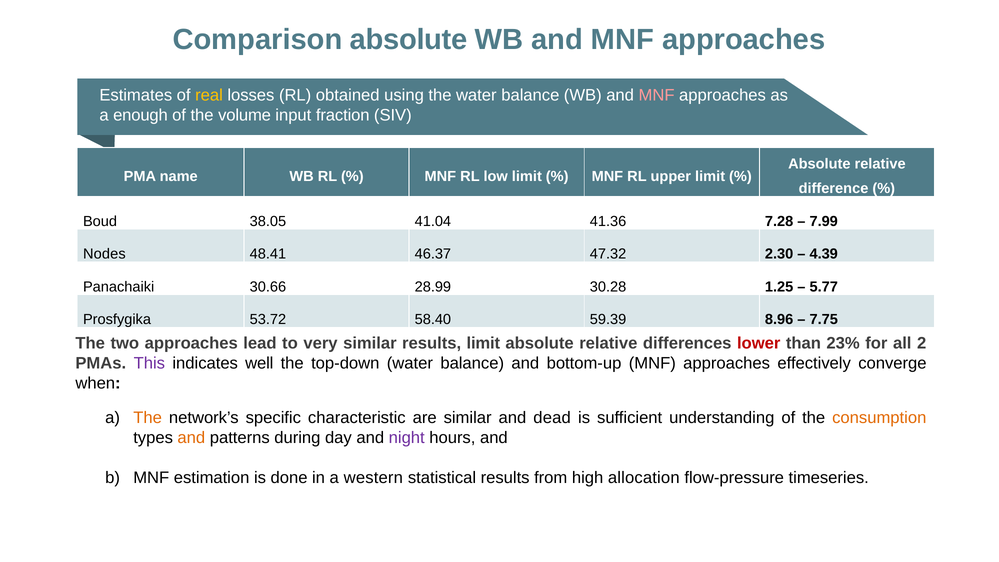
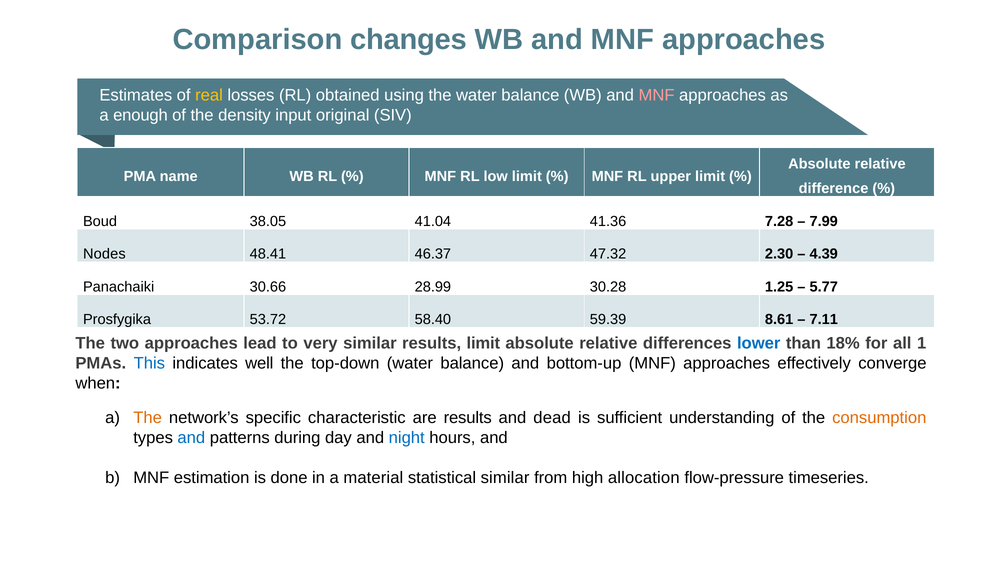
Comparison absolute: absolute -> changes
volume: volume -> density
fraction: fraction -> original
8.96: 8.96 -> 8.61
7.75: 7.75 -> 7.11
lower colour: red -> blue
23%: 23% -> 18%
2: 2 -> 1
This colour: purple -> blue
are similar: similar -> results
and at (191, 438) colour: orange -> blue
night colour: purple -> blue
western: western -> material
statistical results: results -> similar
